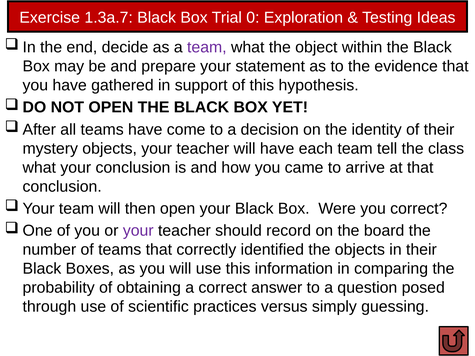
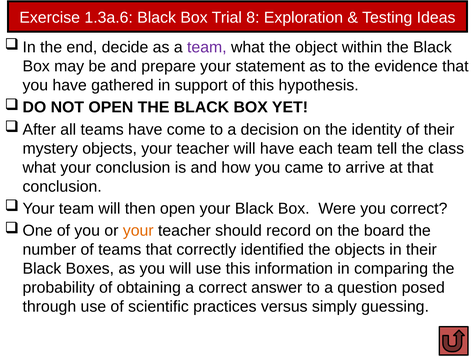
1.3a.7: 1.3a.7 -> 1.3a.6
0: 0 -> 8
your at (138, 231) colour: purple -> orange
